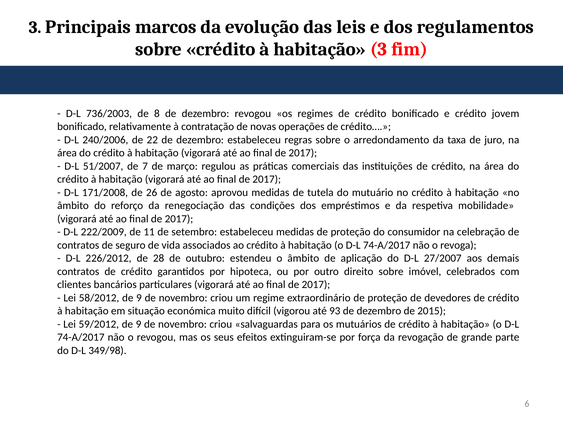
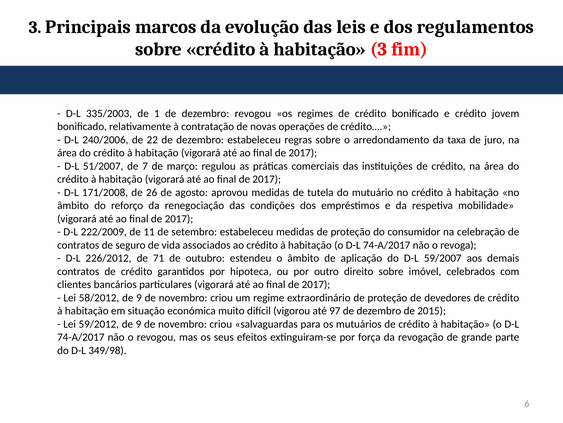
736/2003: 736/2003 -> 335/2003
8: 8 -> 1
28: 28 -> 71
27/2007: 27/2007 -> 59/2007
93: 93 -> 97
